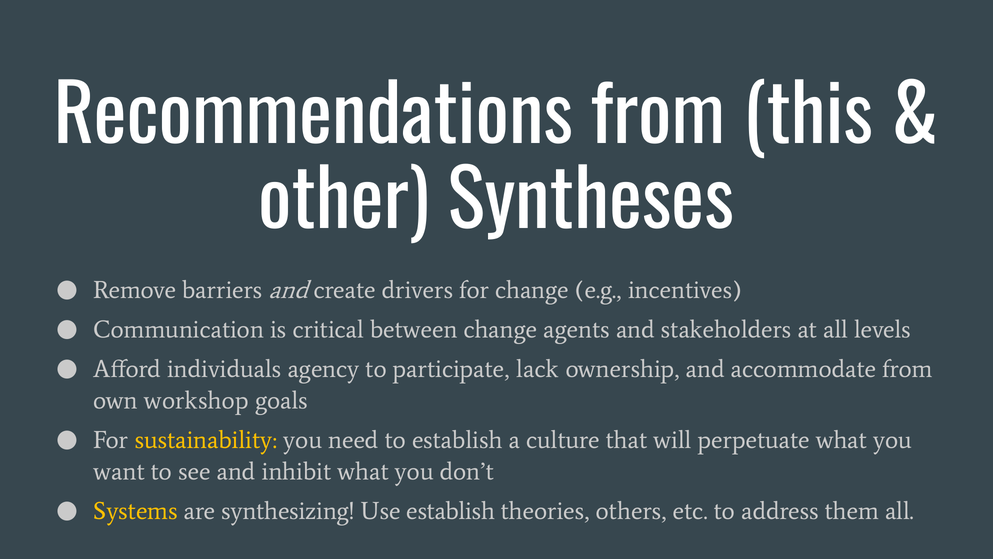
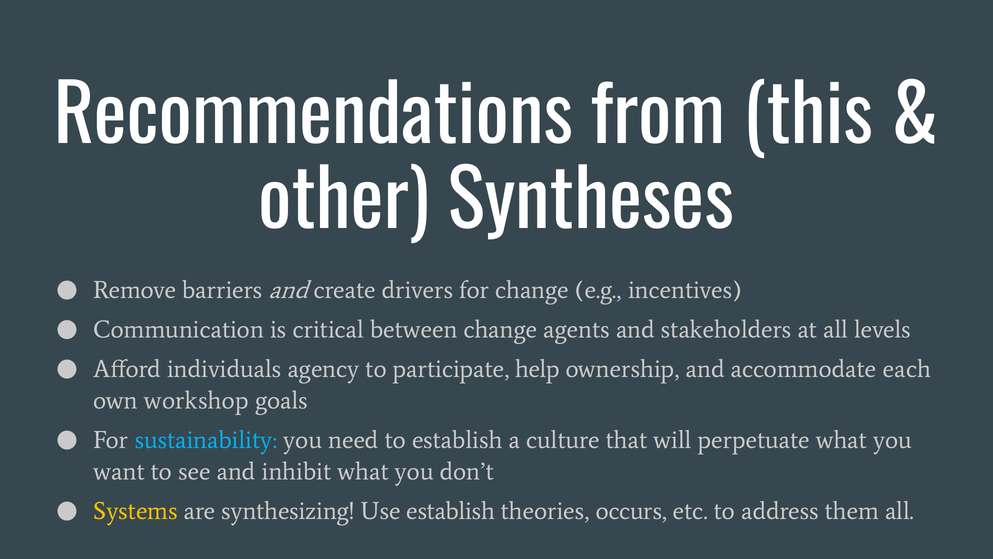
lack: lack -> help
accommodate from: from -> each
sustainability colour: yellow -> light blue
others: others -> occurs
